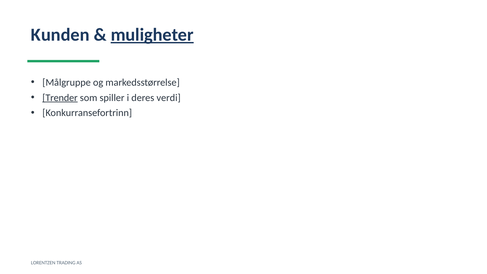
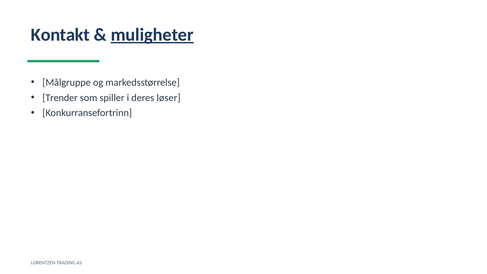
Kunden: Kunden -> Kontakt
Trender underline: present -> none
verdi: verdi -> løser
